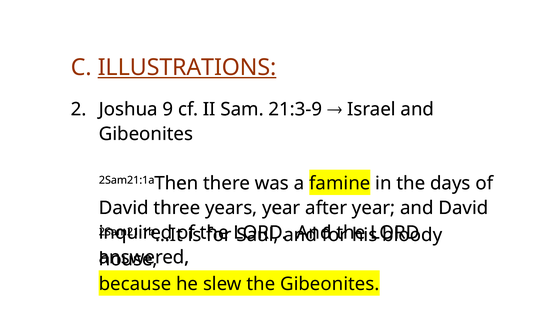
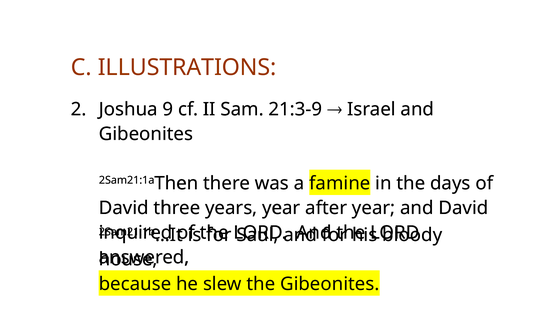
ILLUSTRATIONS underline: present -> none
